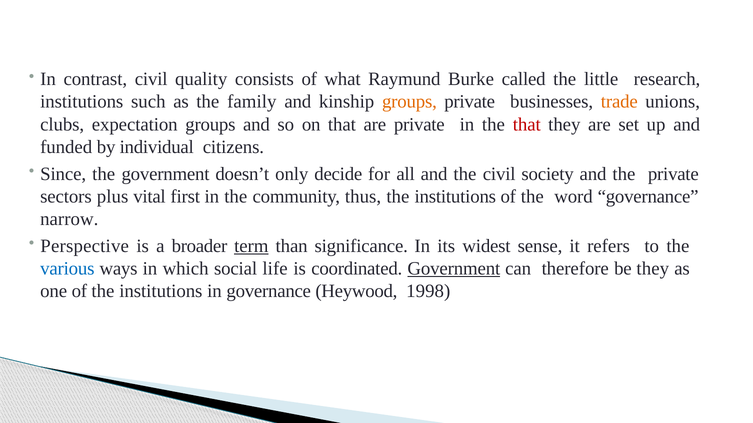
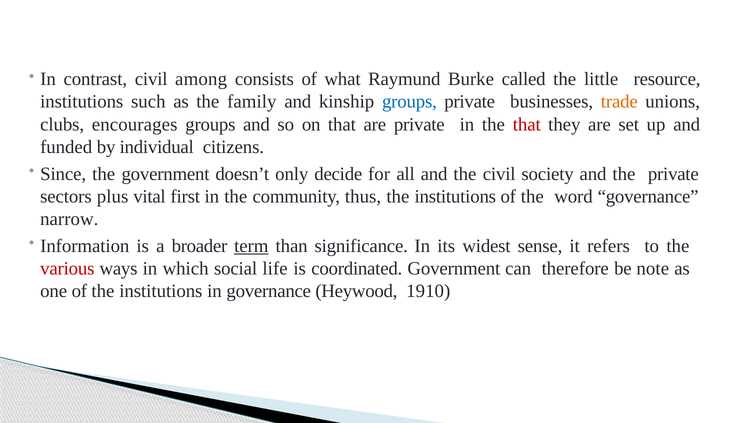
quality: quality -> among
research: research -> resource
groups at (409, 102) colour: orange -> blue
expectation: expectation -> encourages
Perspective: Perspective -> Information
various colour: blue -> red
Government at (454, 269) underline: present -> none
be they: they -> note
1998: 1998 -> 1910
